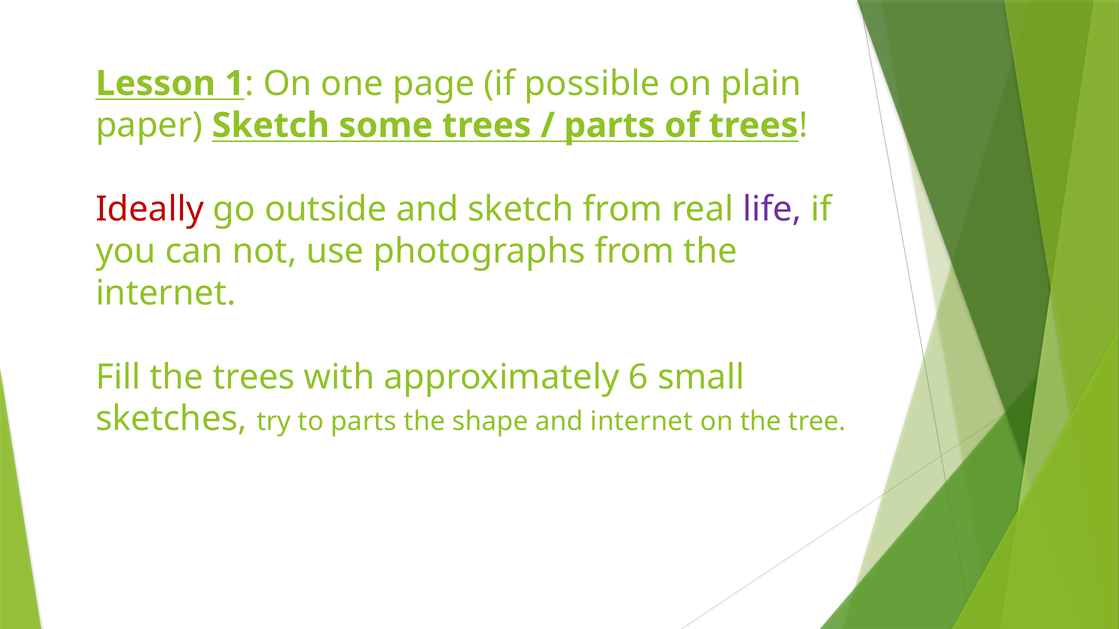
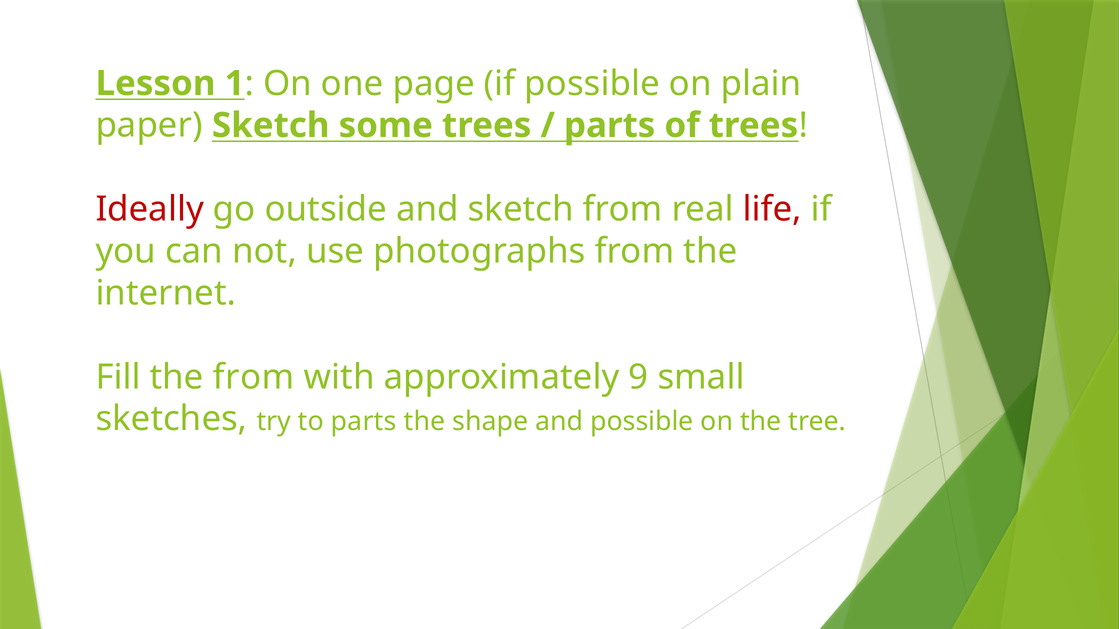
life colour: purple -> red
the trees: trees -> from
6: 6 -> 9
and internet: internet -> possible
